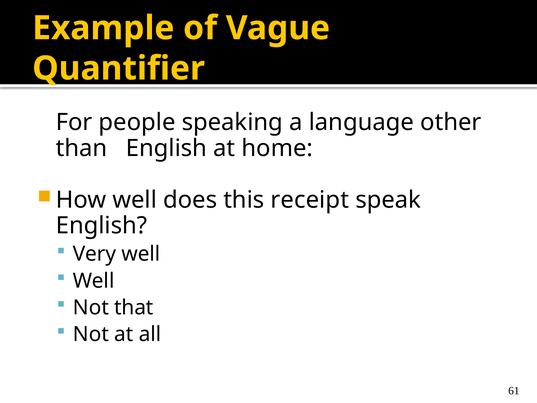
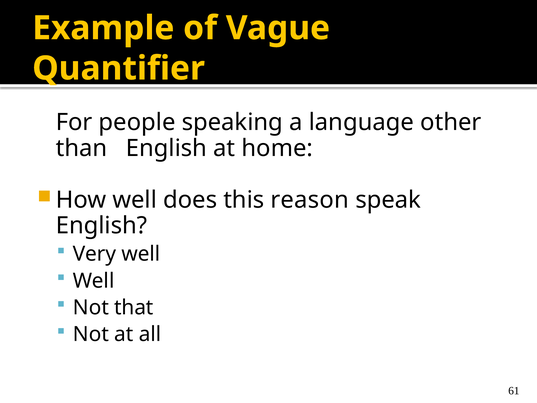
receipt: receipt -> reason
